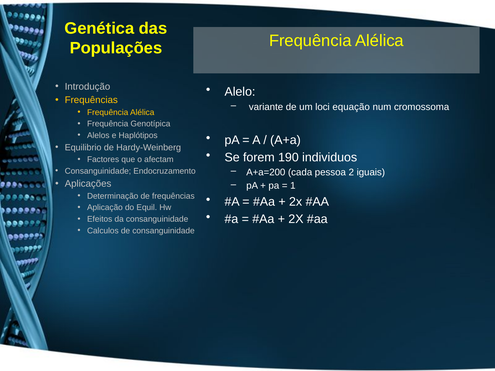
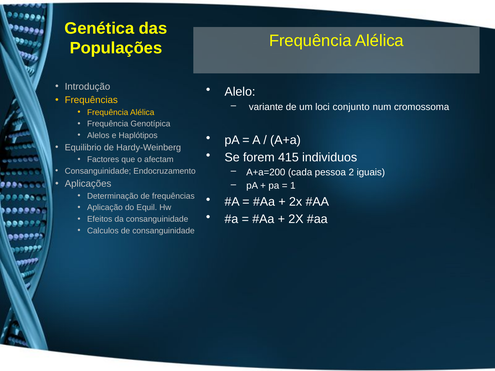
equação: equação -> conjunto
190: 190 -> 415
